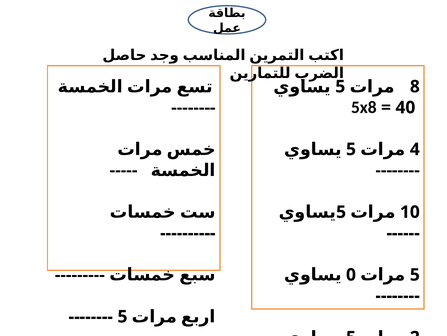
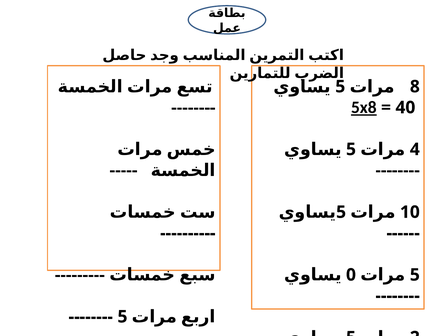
5x8 underline: none -> present
